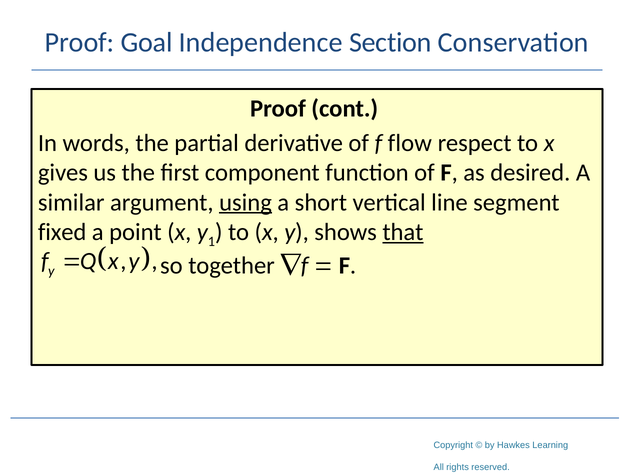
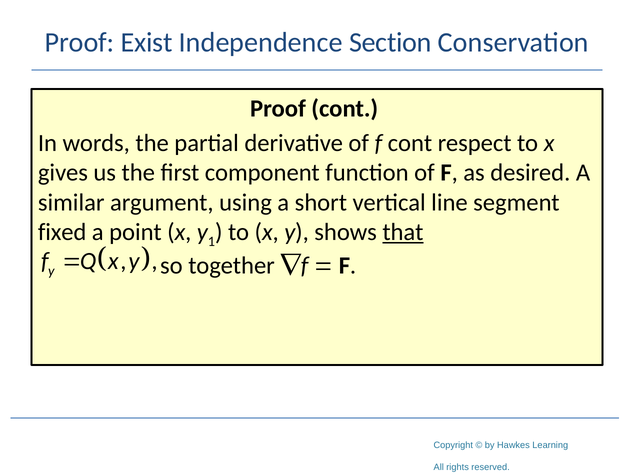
Goal: Goal -> Exist
f flow: flow -> cont
using underline: present -> none
